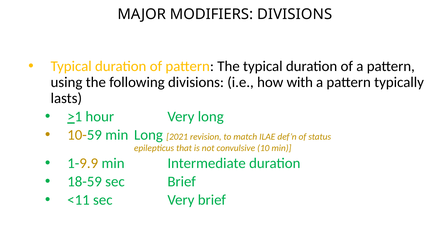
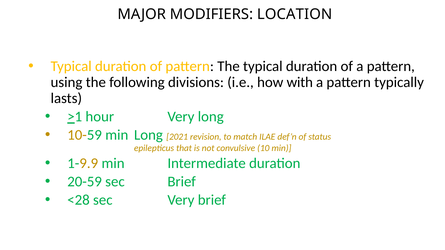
MODIFIERS DIVISIONS: DIVISIONS -> LOCATION
18-59: 18-59 -> 20-59
<11: <11 -> <28
